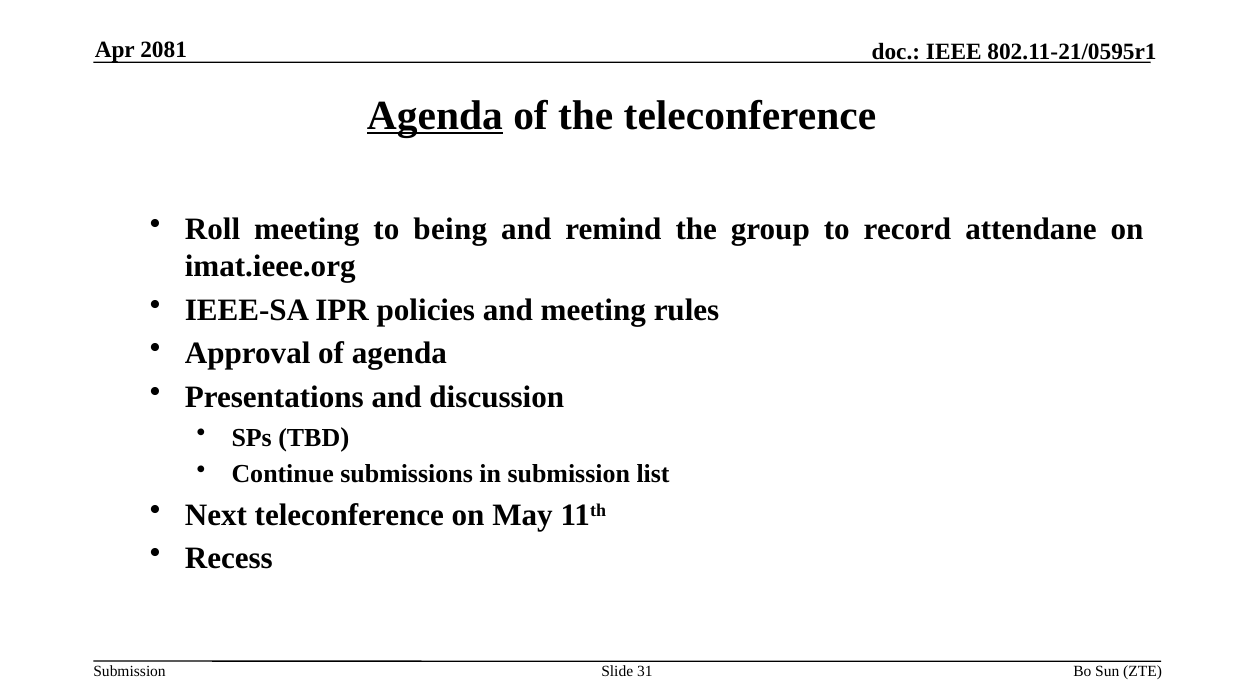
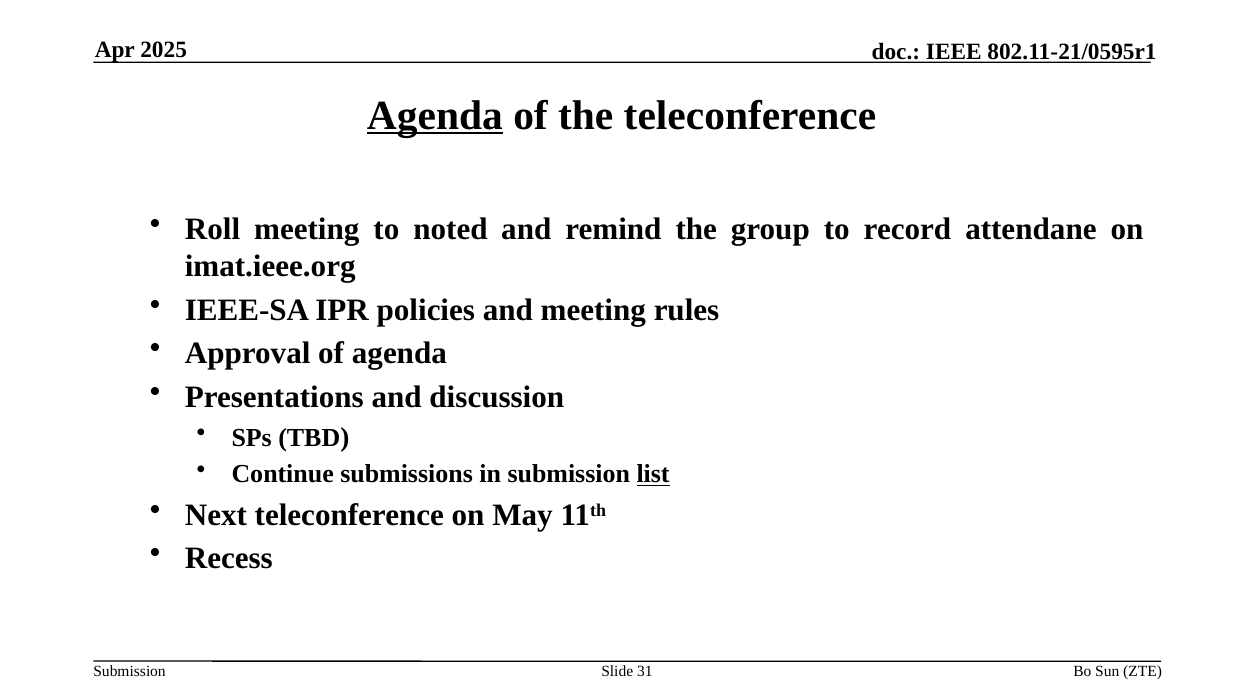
2081: 2081 -> 2025
being: being -> noted
list underline: none -> present
